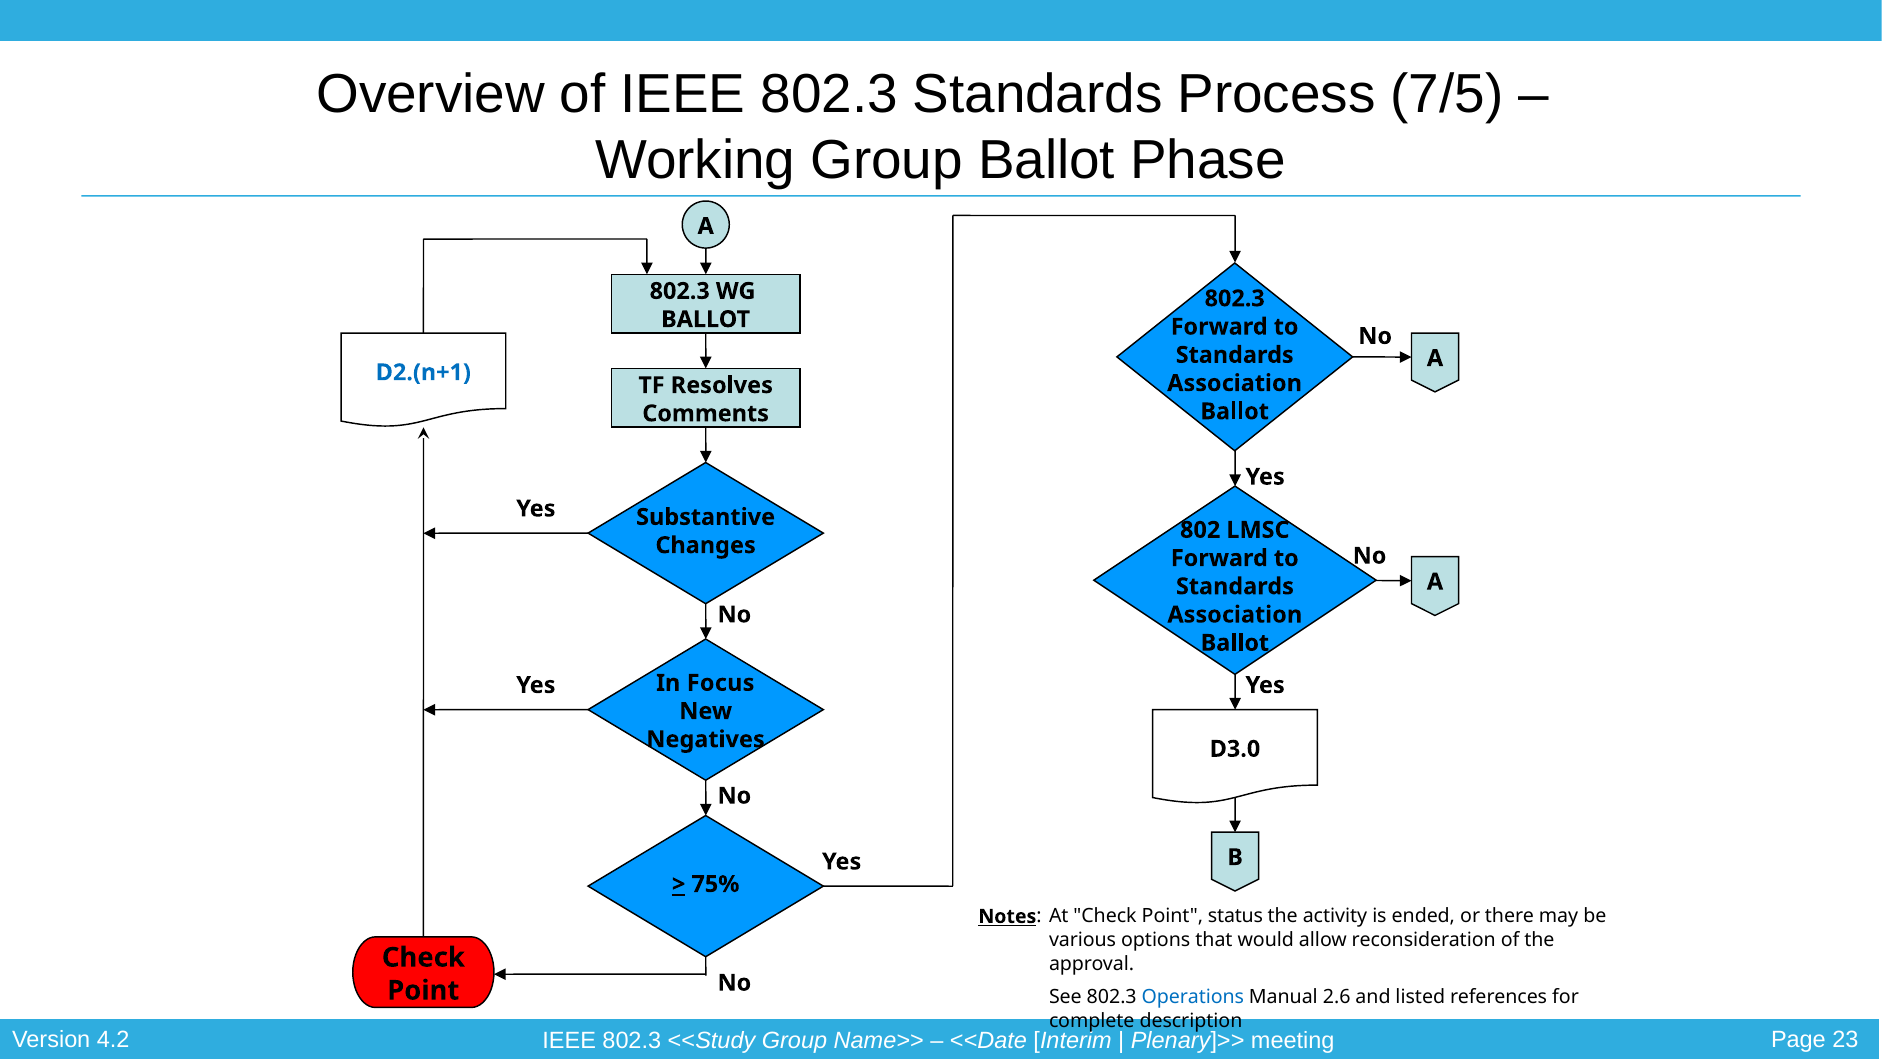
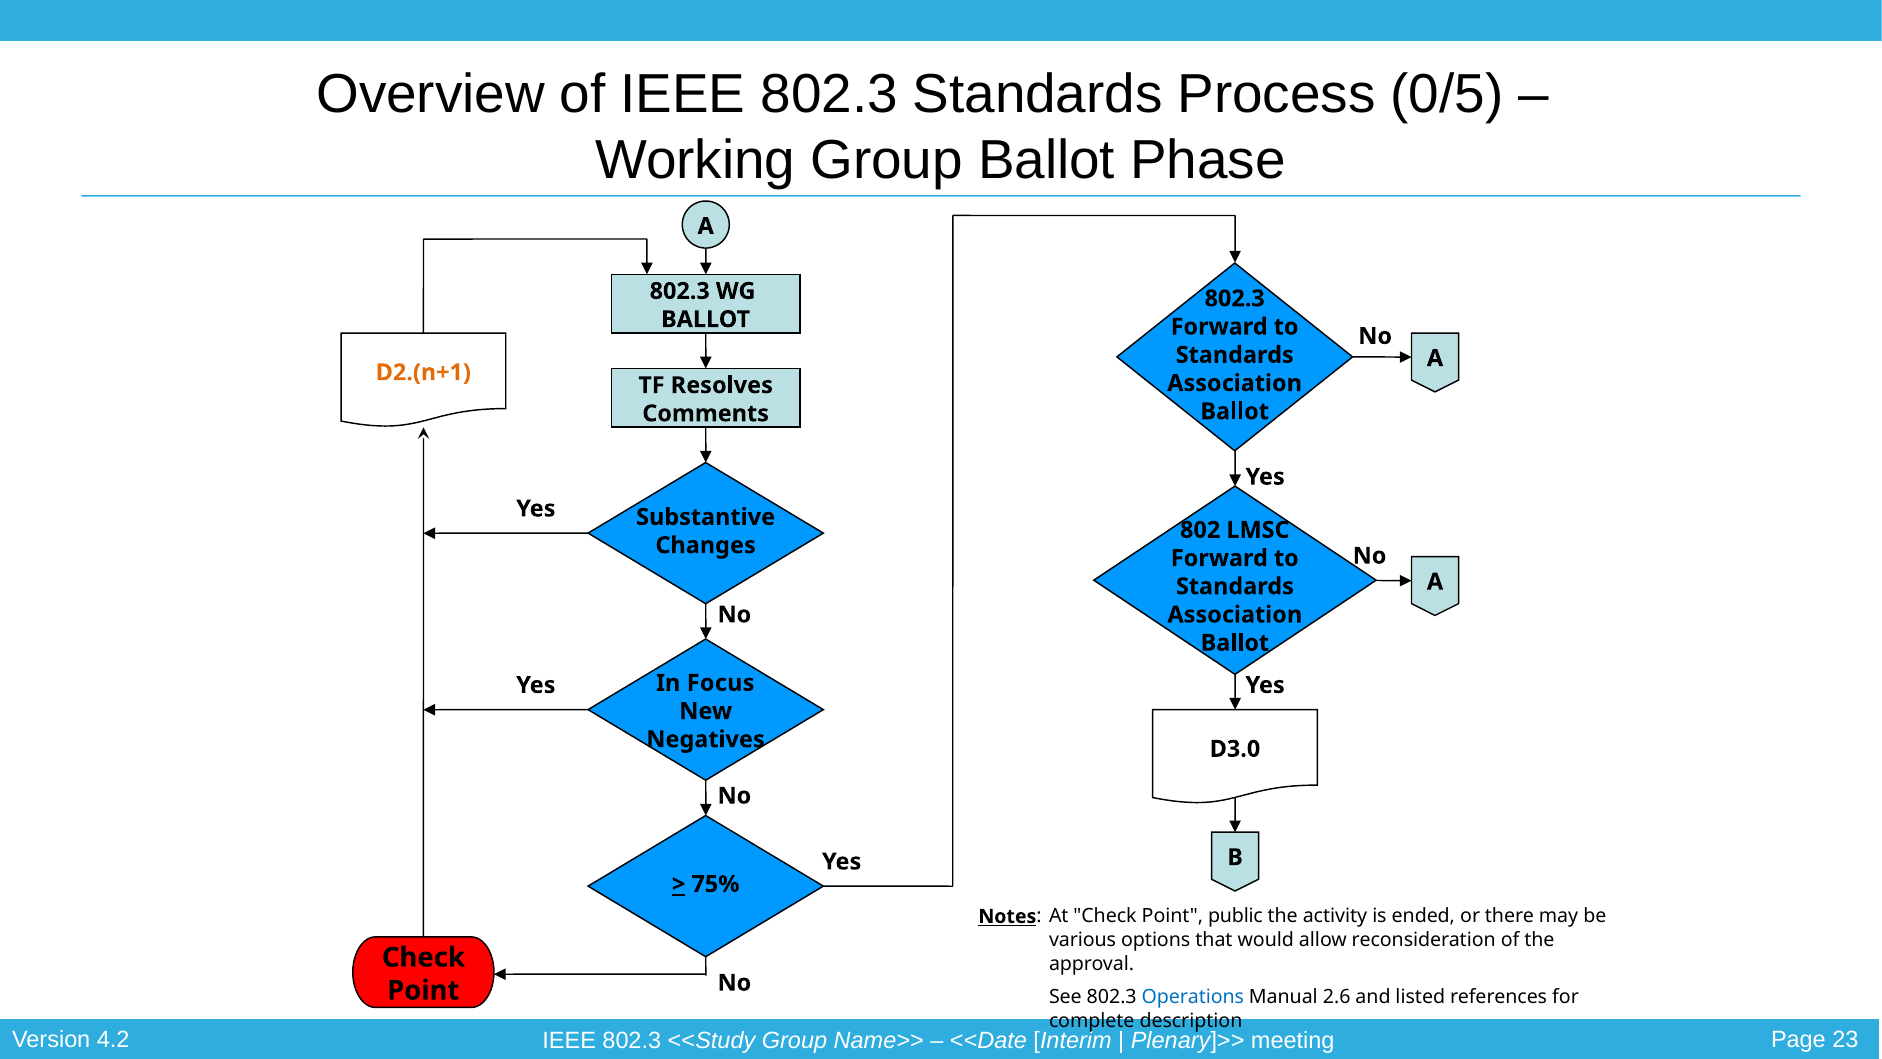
7/5: 7/5 -> 0/5
D2.(n+1 colour: blue -> orange
status: status -> public
